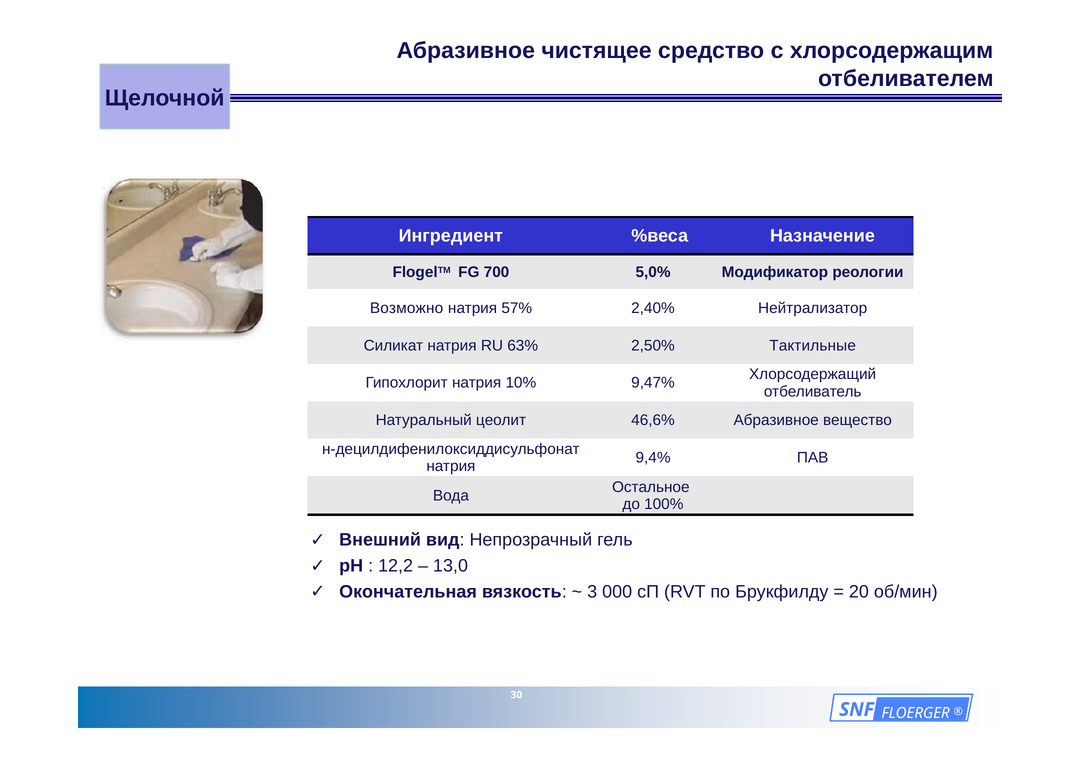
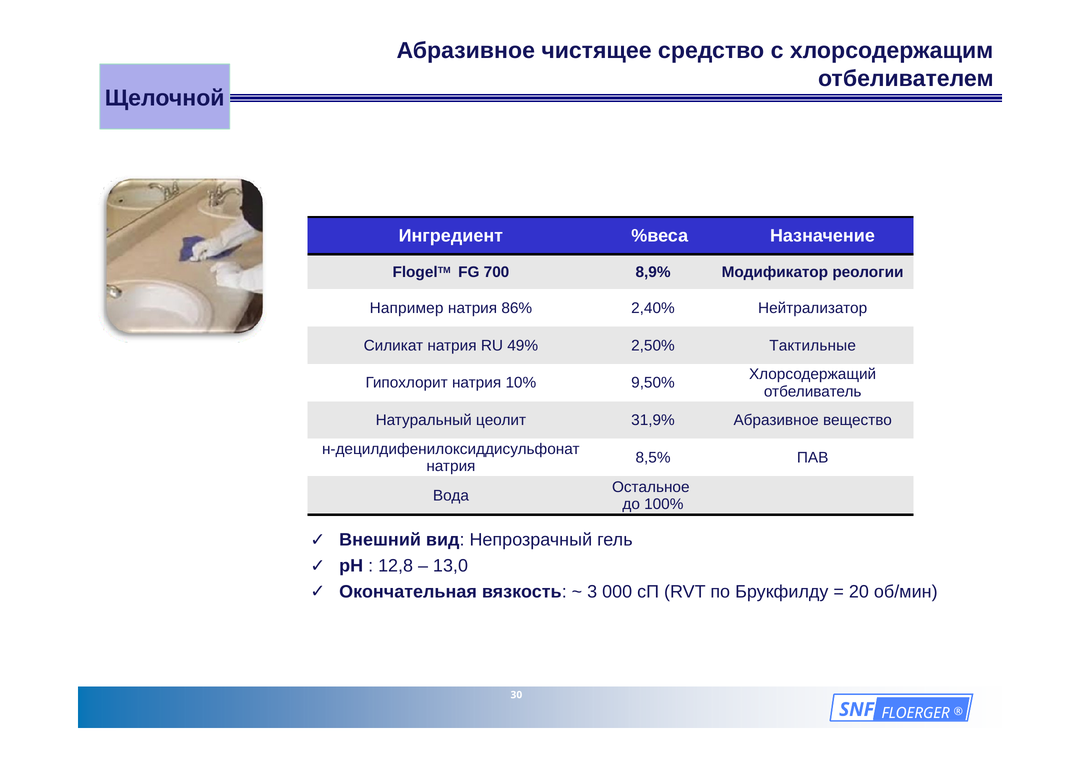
5,0%: 5,0% -> 8,9%
Возможно: Возможно -> Например
57%: 57% -> 86%
63%: 63% -> 49%
9,47%: 9,47% -> 9,50%
46,6%: 46,6% -> 31,9%
9,4%: 9,4% -> 8,5%
12,2: 12,2 -> 12,8
